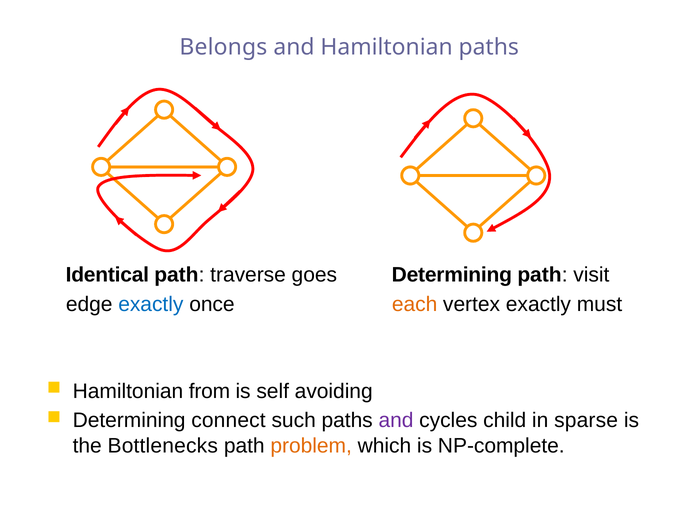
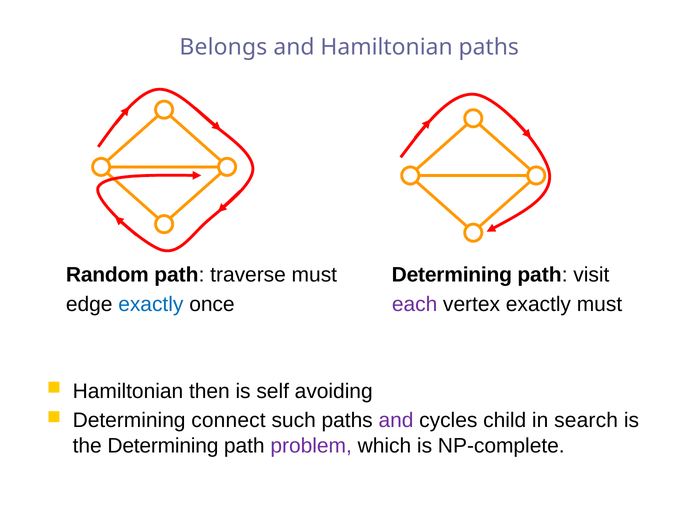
Identical: Identical -> Random
traverse goes: goes -> must
each colour: orange -> purple
from: from -> then
sparse: sparse -> search
the Bottlenecks: Bottlenecks -> Determining
problem colour: orange -> purple
